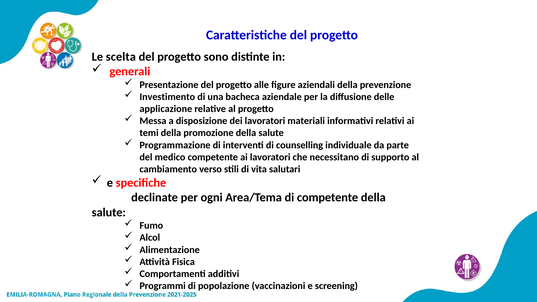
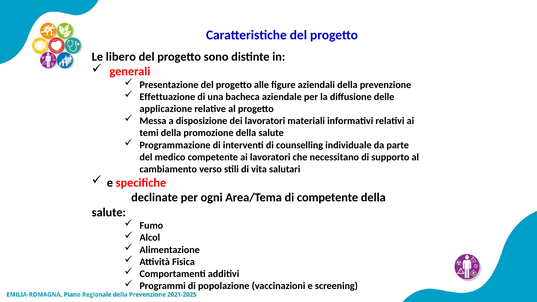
scelta: scelta -> libero
Investimento: Investimento -> Effettuazione
